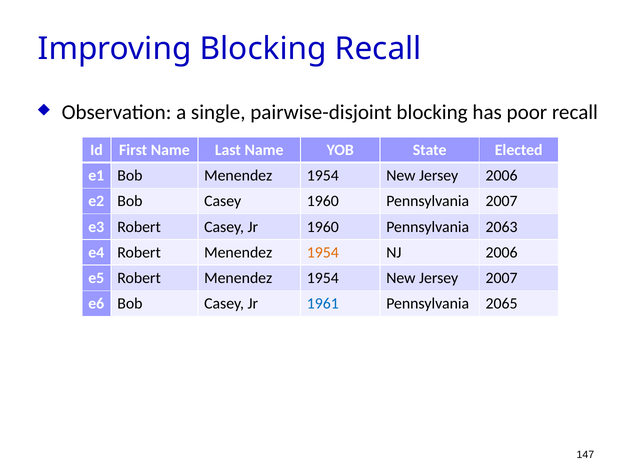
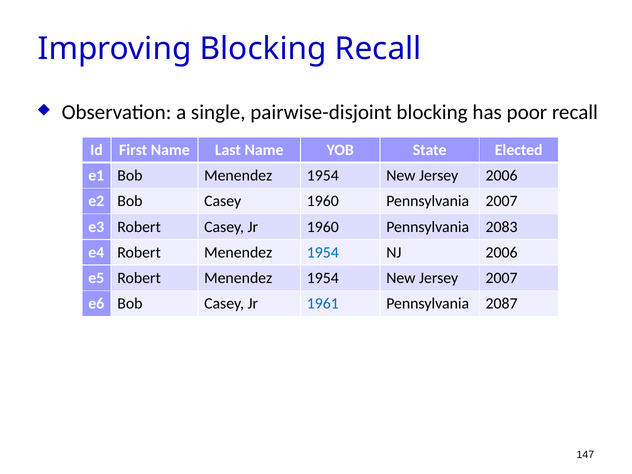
2063: 2063 -> 2083
1954 at (323, 252) colour: orange -> blue
2065: 2065 -> 2087
